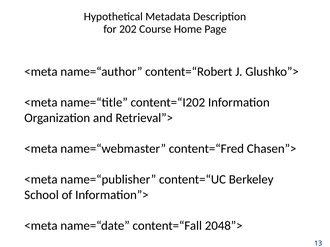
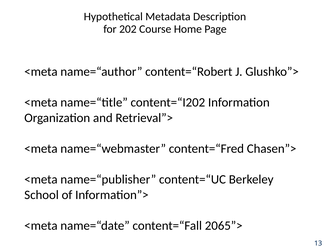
2048”>: 2048”> -> 2065”>
